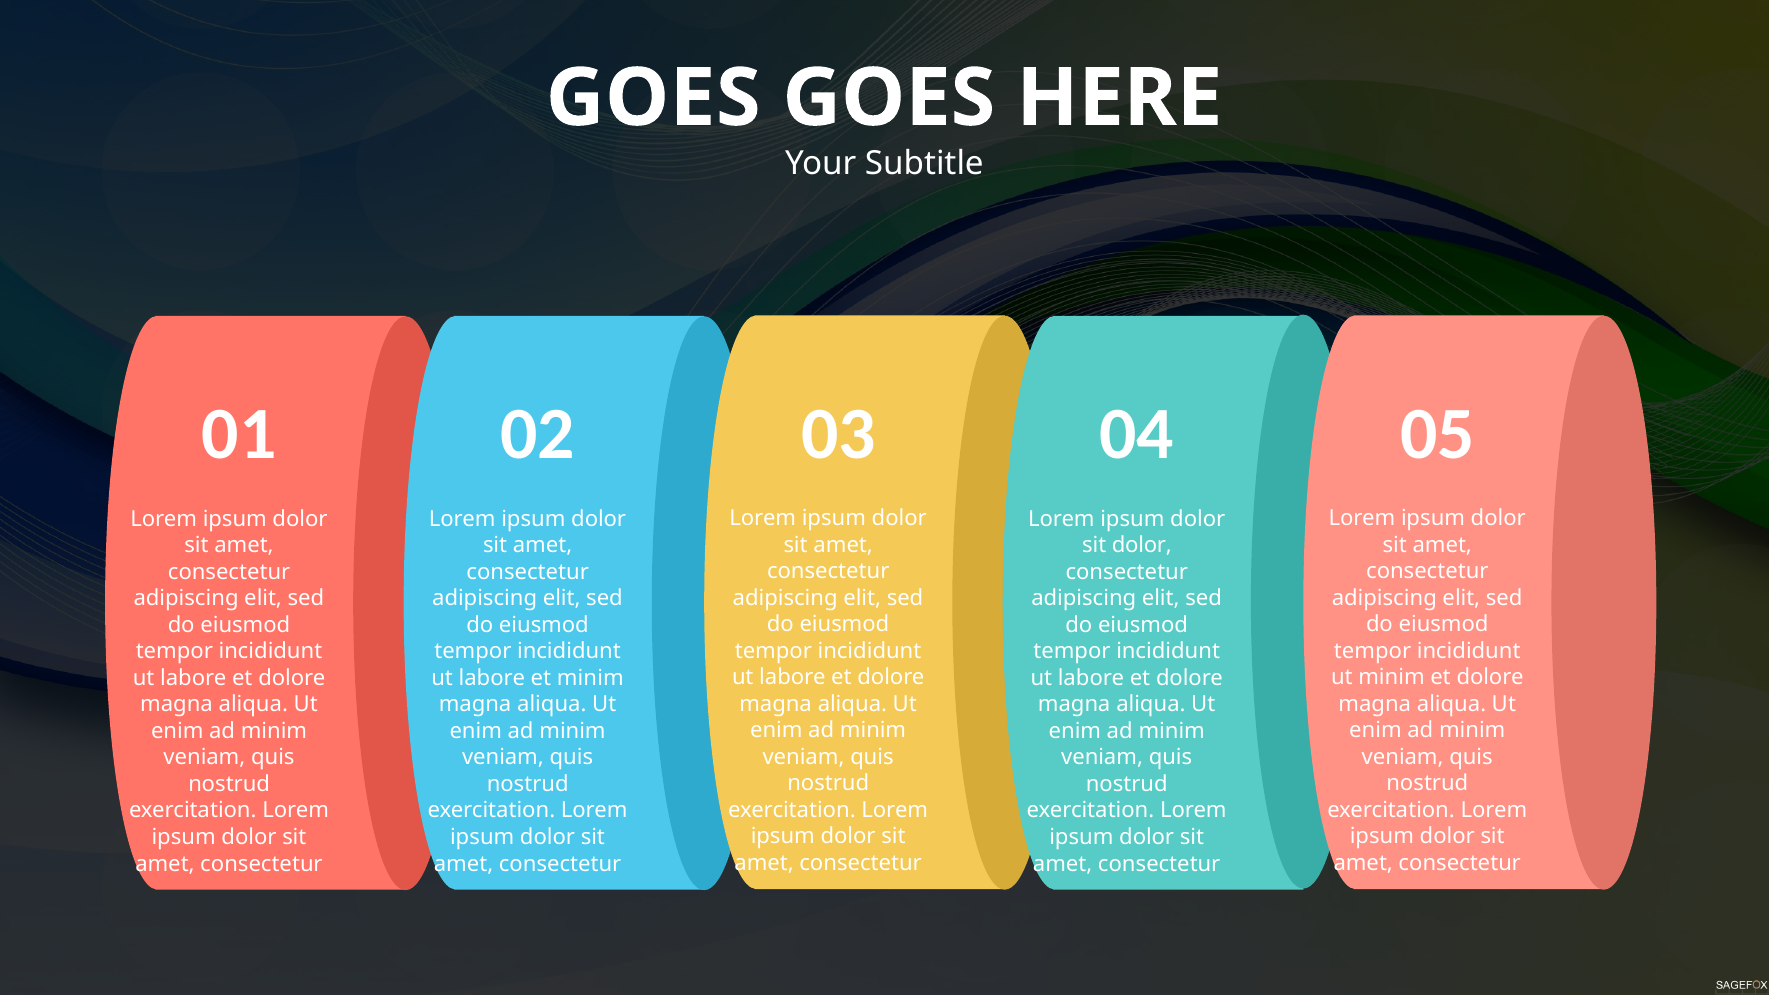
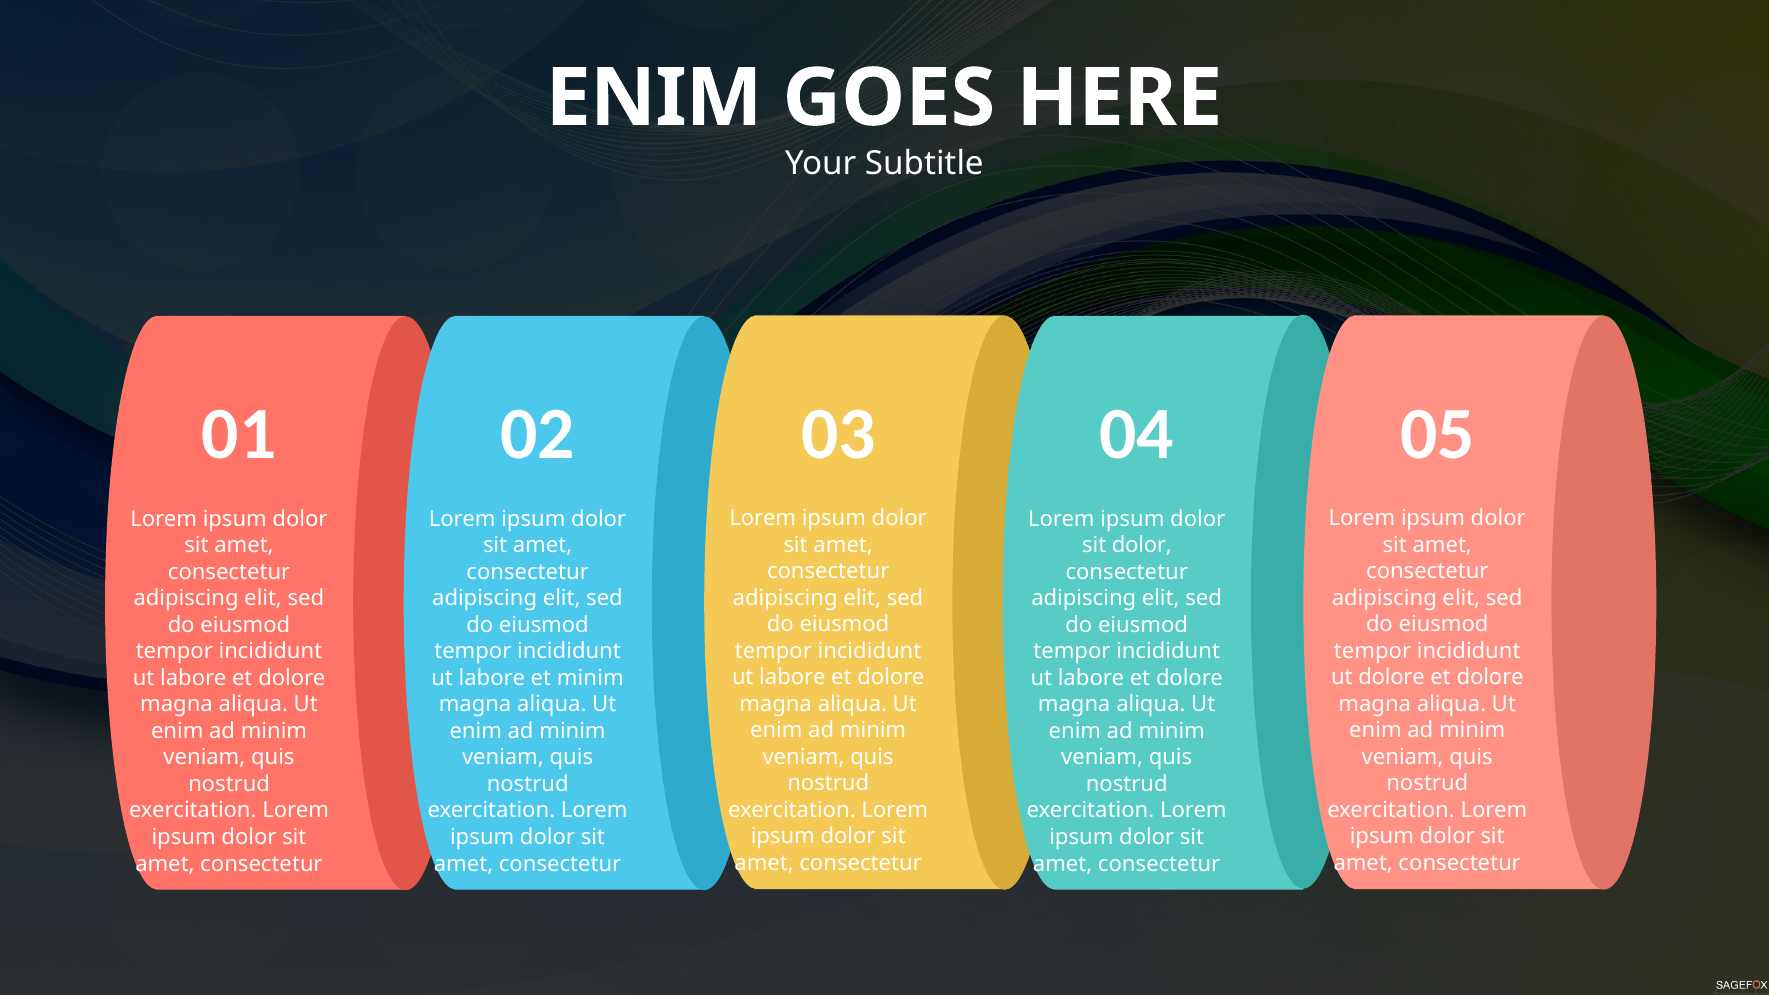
GOES at (653, 98): GOES -> ENIM
ut minim: minim -> dolore
